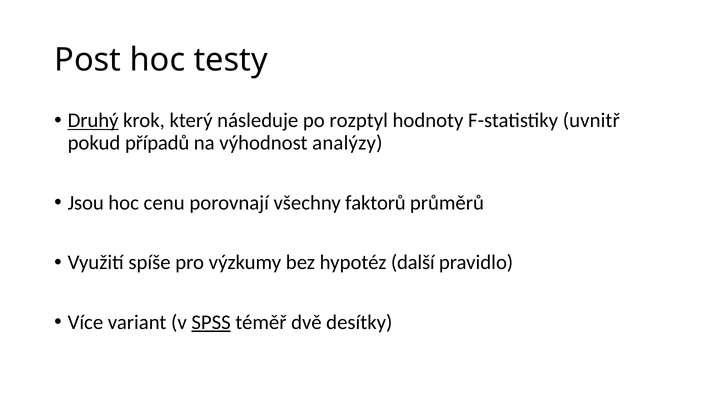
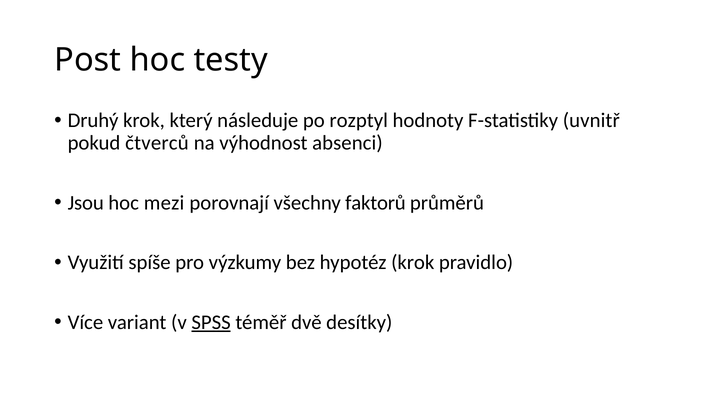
Druhý underline: present -> none
případů: případů -> čtverců
analýzy: analýzy -> absenci
cenu: cenu -> mezi
hypotéz další: další -> krok
